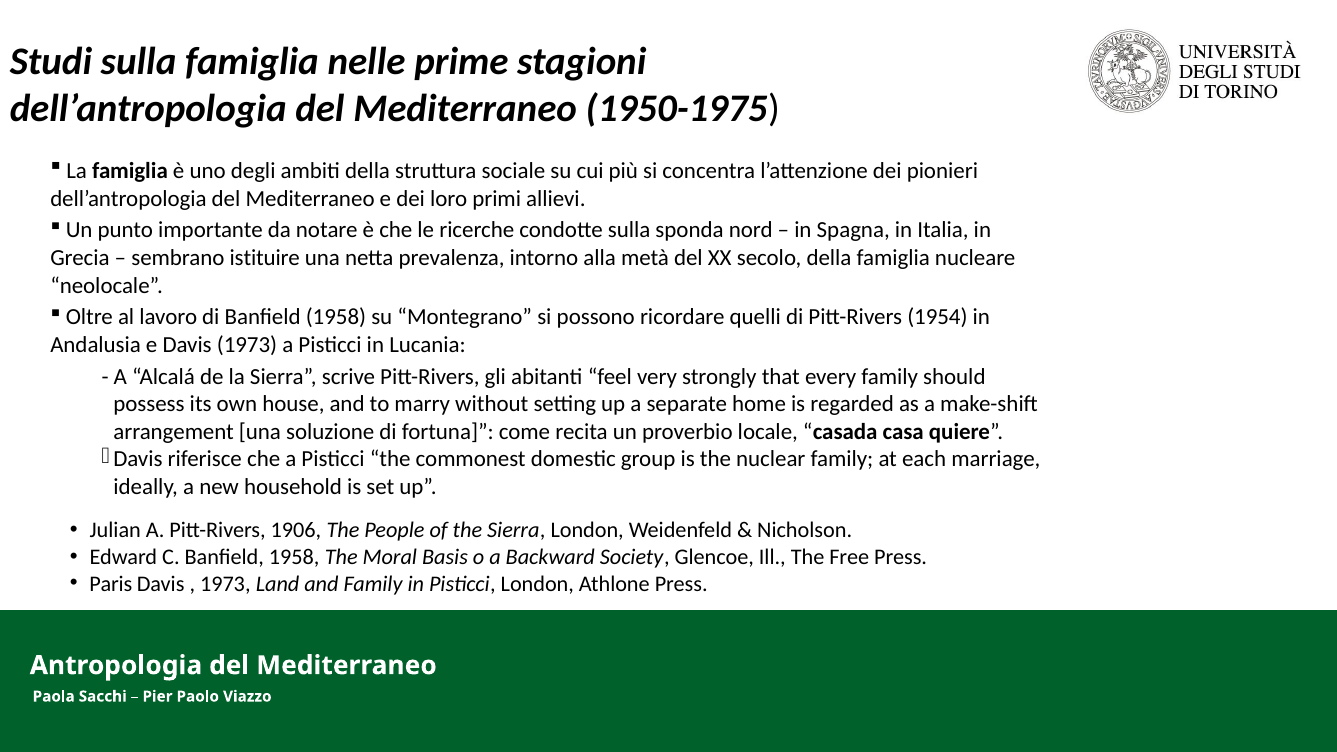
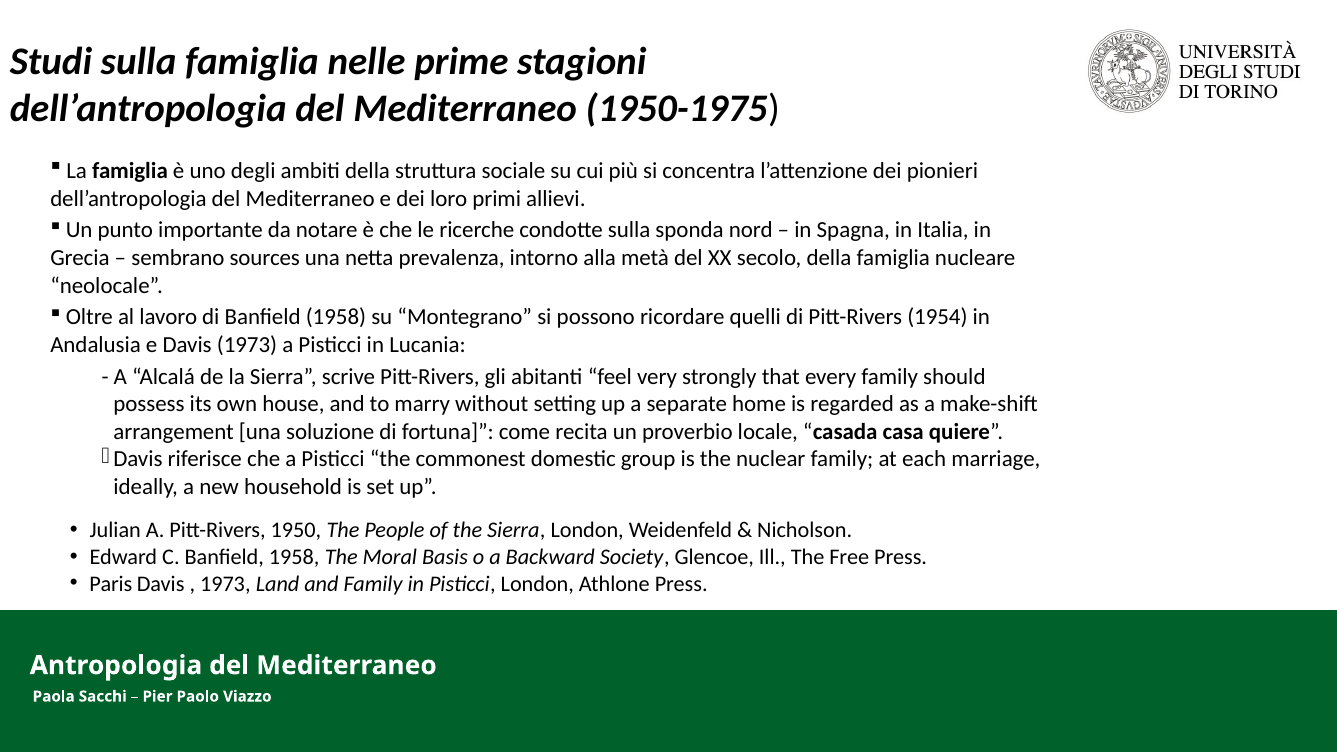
istituire: istituire -> sources
1906: 1906 -> 1950
